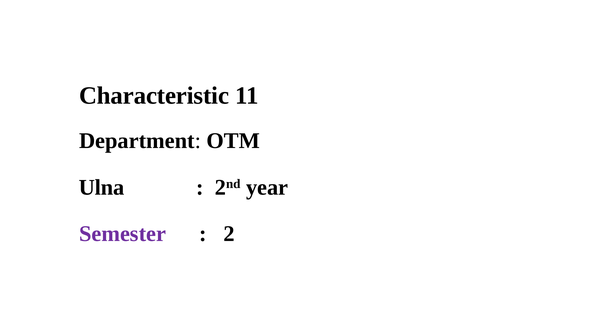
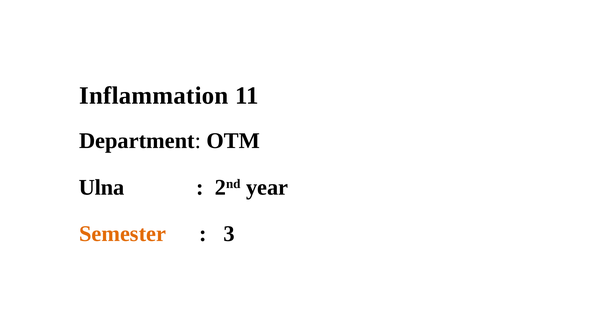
Characteristic: Characteristic -> Inflammation
Semester colour: purple -> orange
2: 2 -> 3
